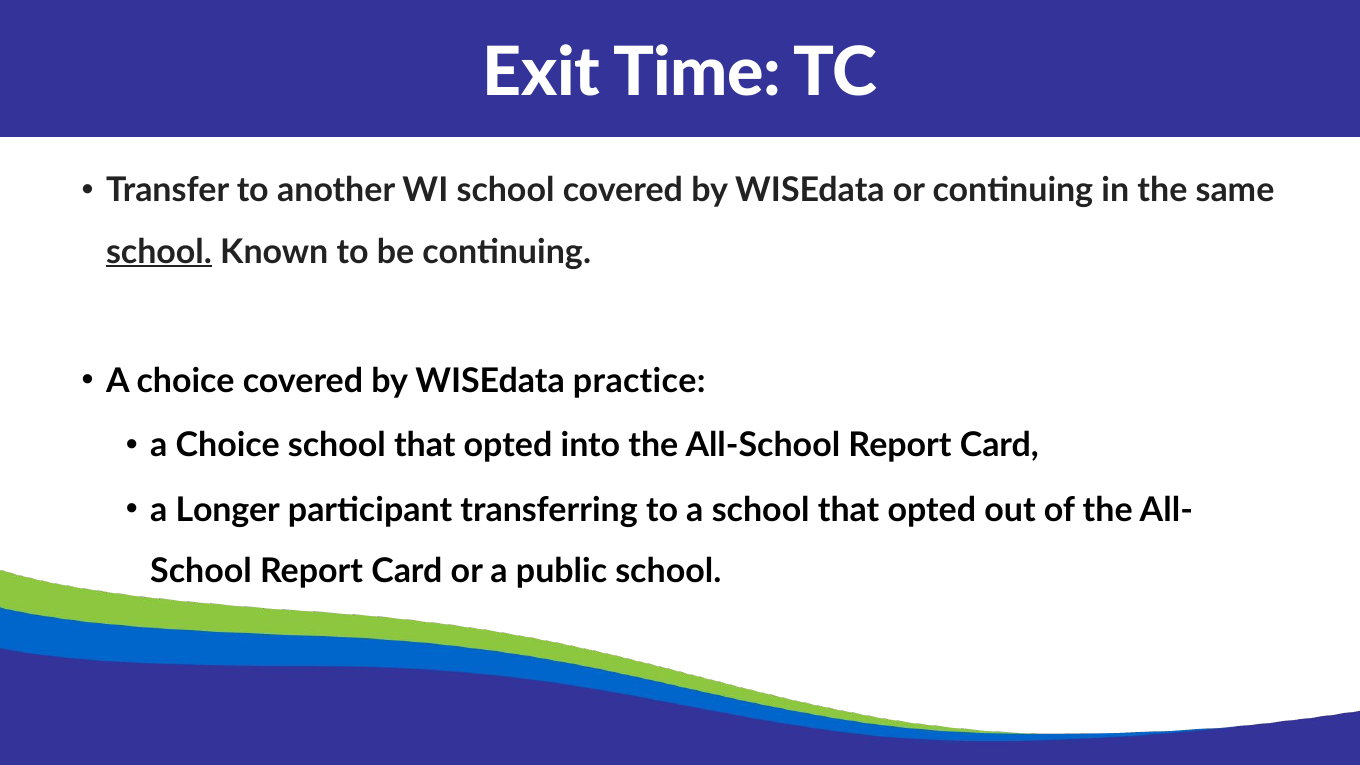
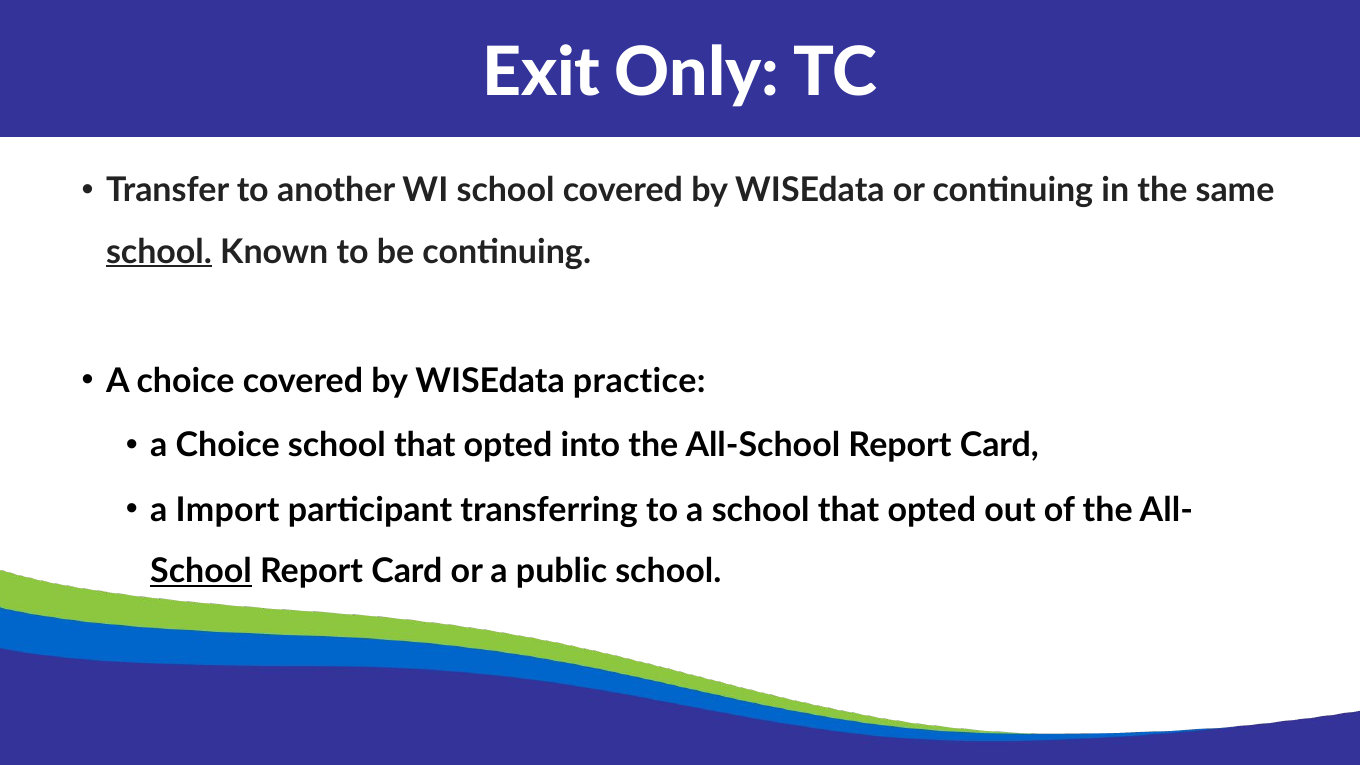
Time: Time -> Only
Longer: Longer -> Import
School at (201, 572) underline: none -> present
